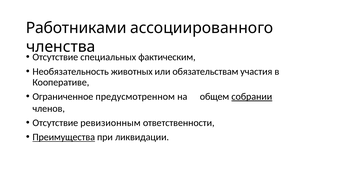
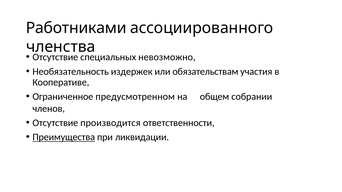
фактическим: фактическим -> невозможно
животных: животных -> издержек
собрании underline: present -> none
ревизионным: ревизионным -> производится
